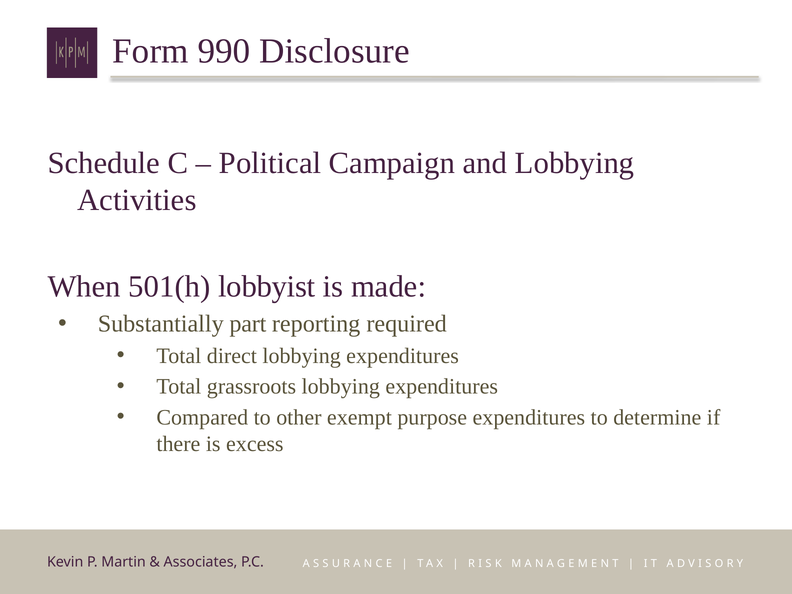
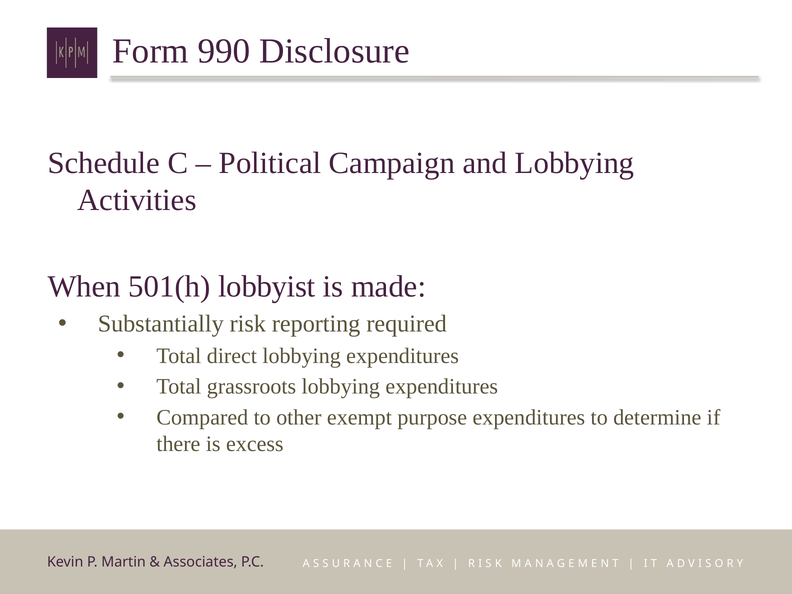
part: part -> risk
